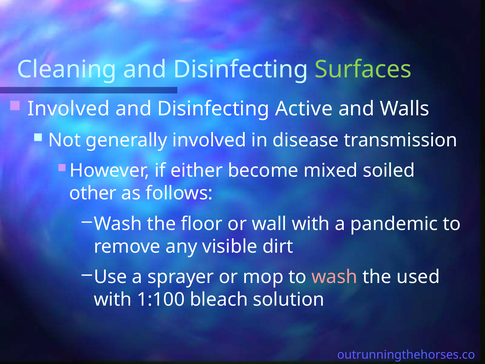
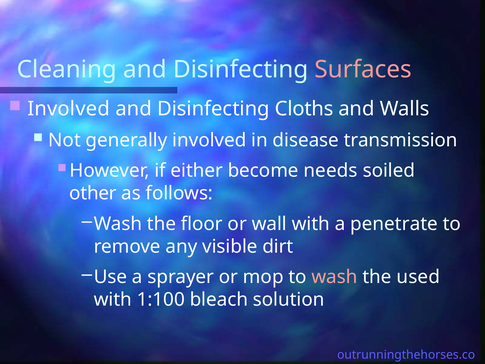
Surfaces colour: light green -> pink
Active: Active -> Cloths
mixed: mixed -> needs
pandemic: pandemic -> penetrate
